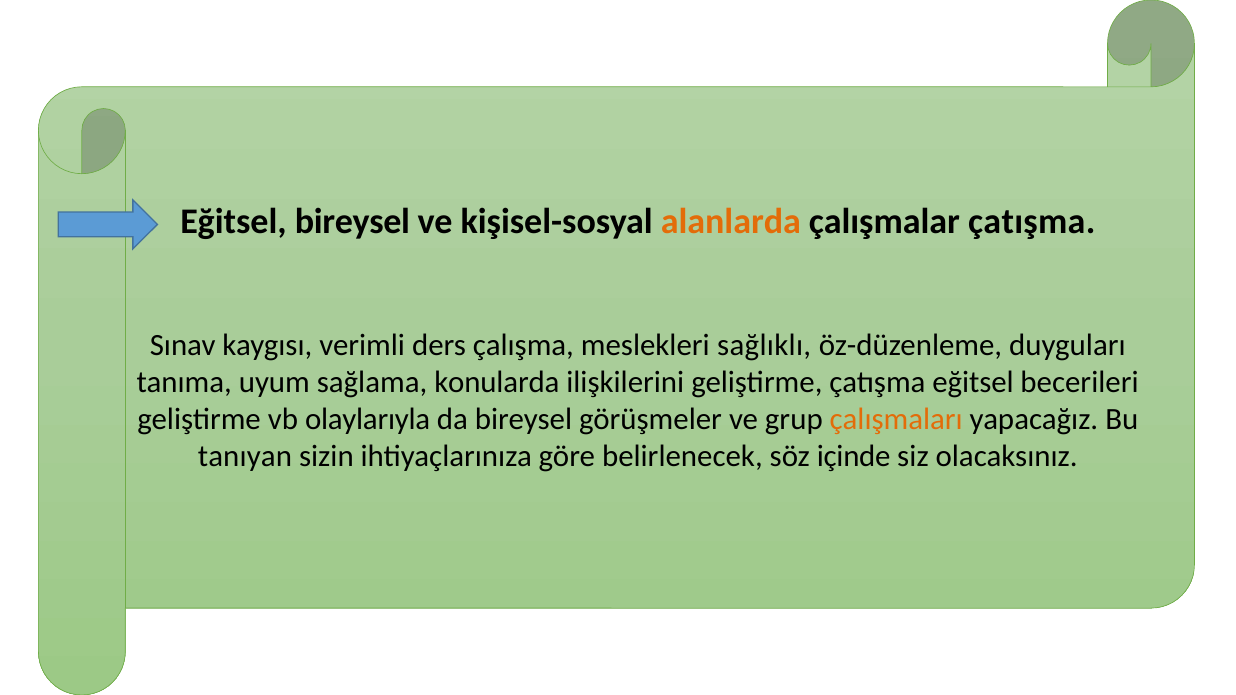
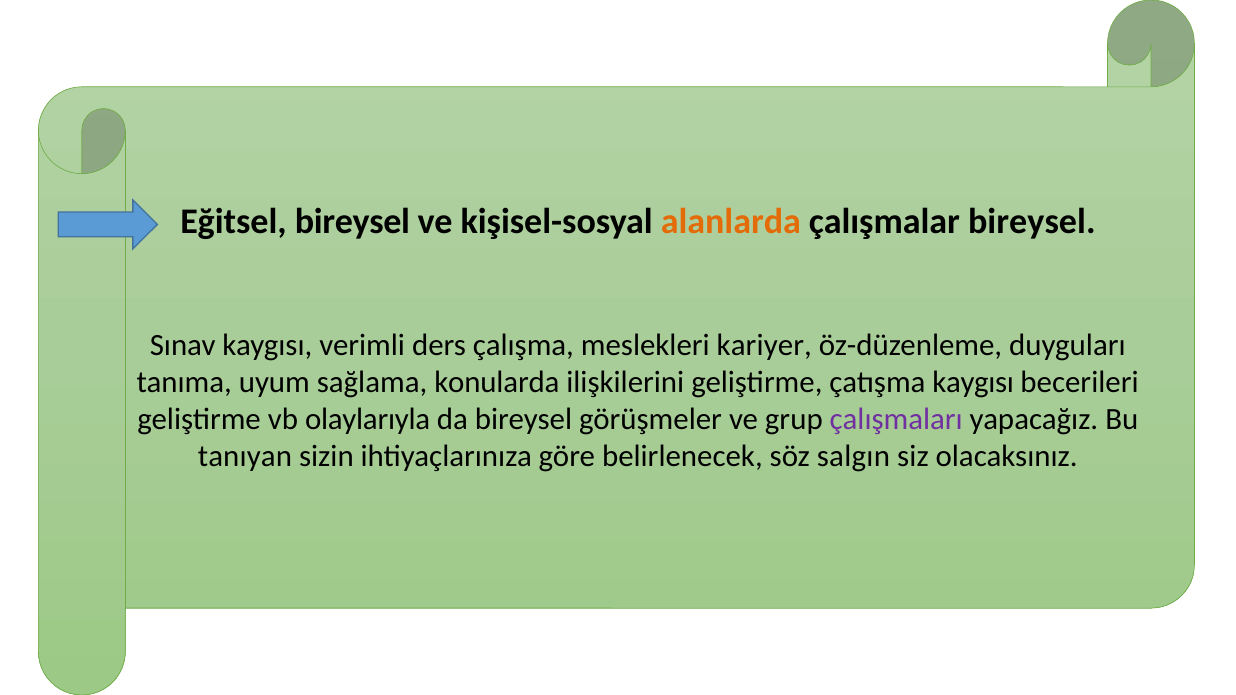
çalışmalar çatışma: çatışma -> bireysel
sağlıklı: sağlıklı -> kariyer
çatışma eğitsel: eğitsel -> kaygısı
çalışmaları colour: orange -> purple
içinde: içinde -> salgın
